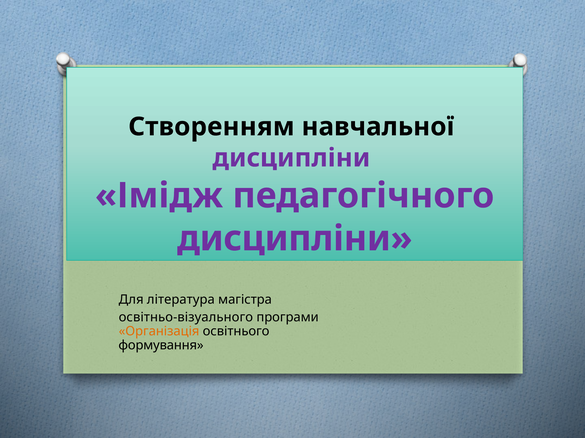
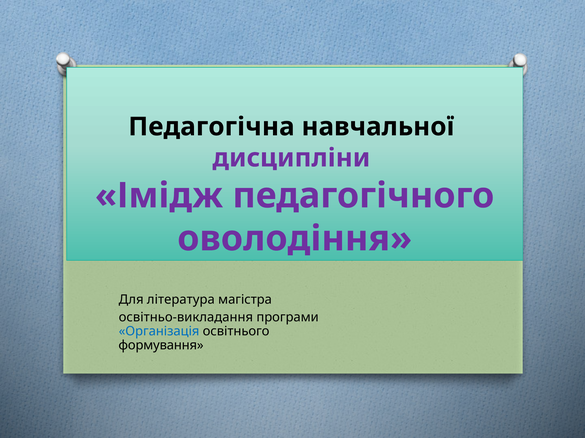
Створенням: Створенням -> Педагогічна
дисципліни at (295, 239): дисципліни -> оволодіння
освітньо-візуального: освітньо-візуального -> освітньо-викладання
Організація colour: orange -> blue
